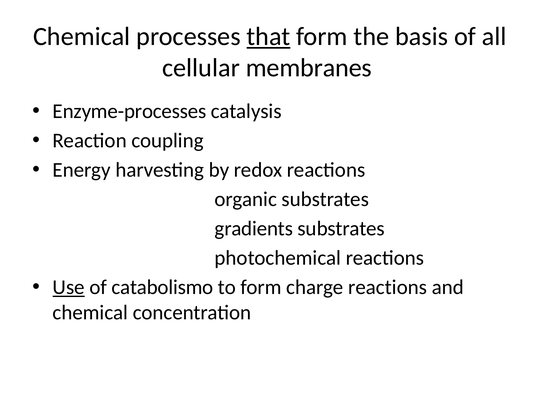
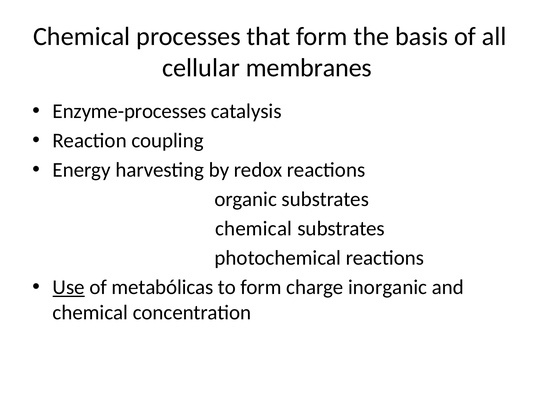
that underline: present -> none
gradients at (254, 229): gradients -> chemical
catabolismo: catabolismo -> metabólicas
charge reactions: reactions -> inorganic
